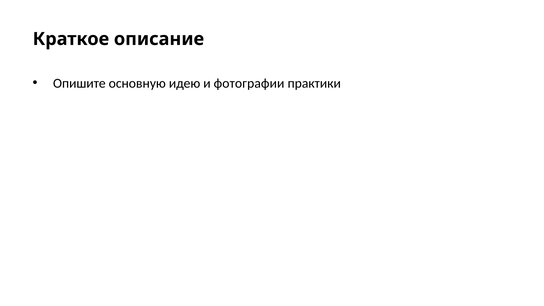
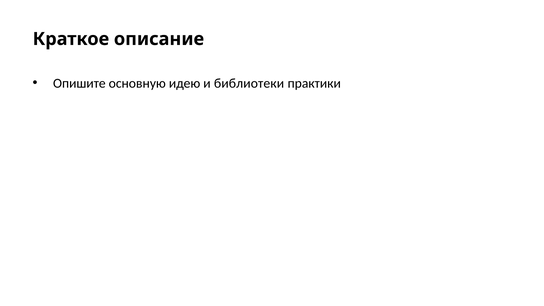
фотографии: фотографии -> библиотеки
